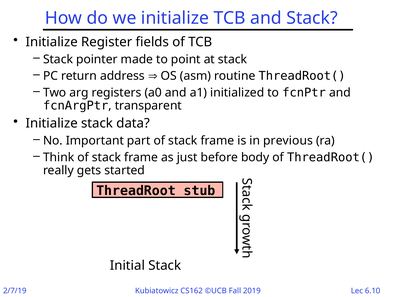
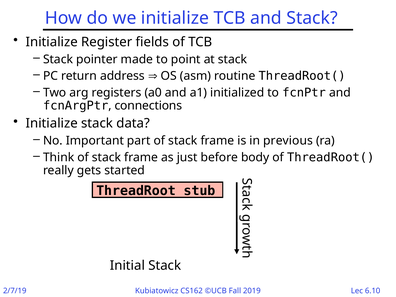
transparent: transparent -> connections
